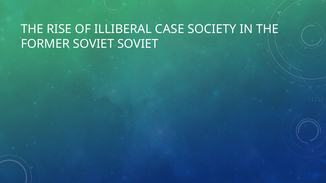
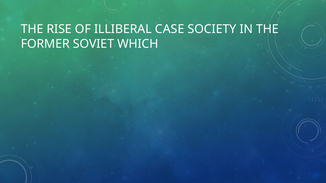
SOVIET SOVIET: SOVIET -> WHICH
